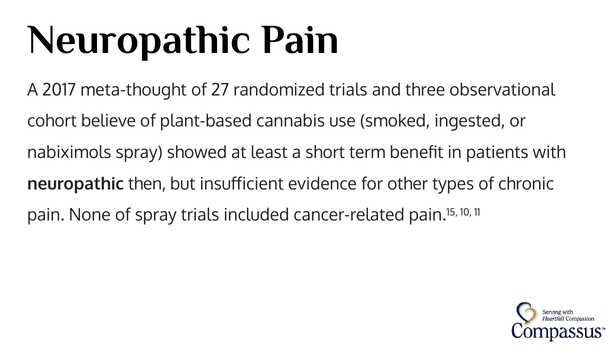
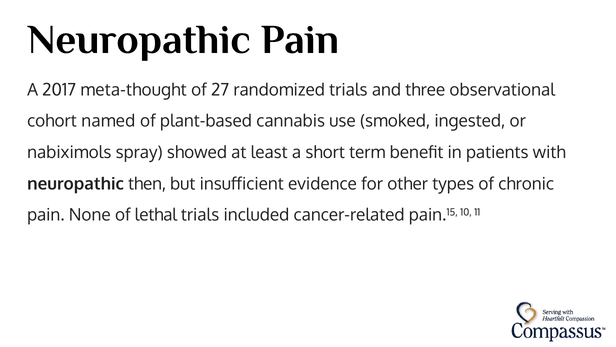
believe: believe -> named
of spray: spray -> lethal
